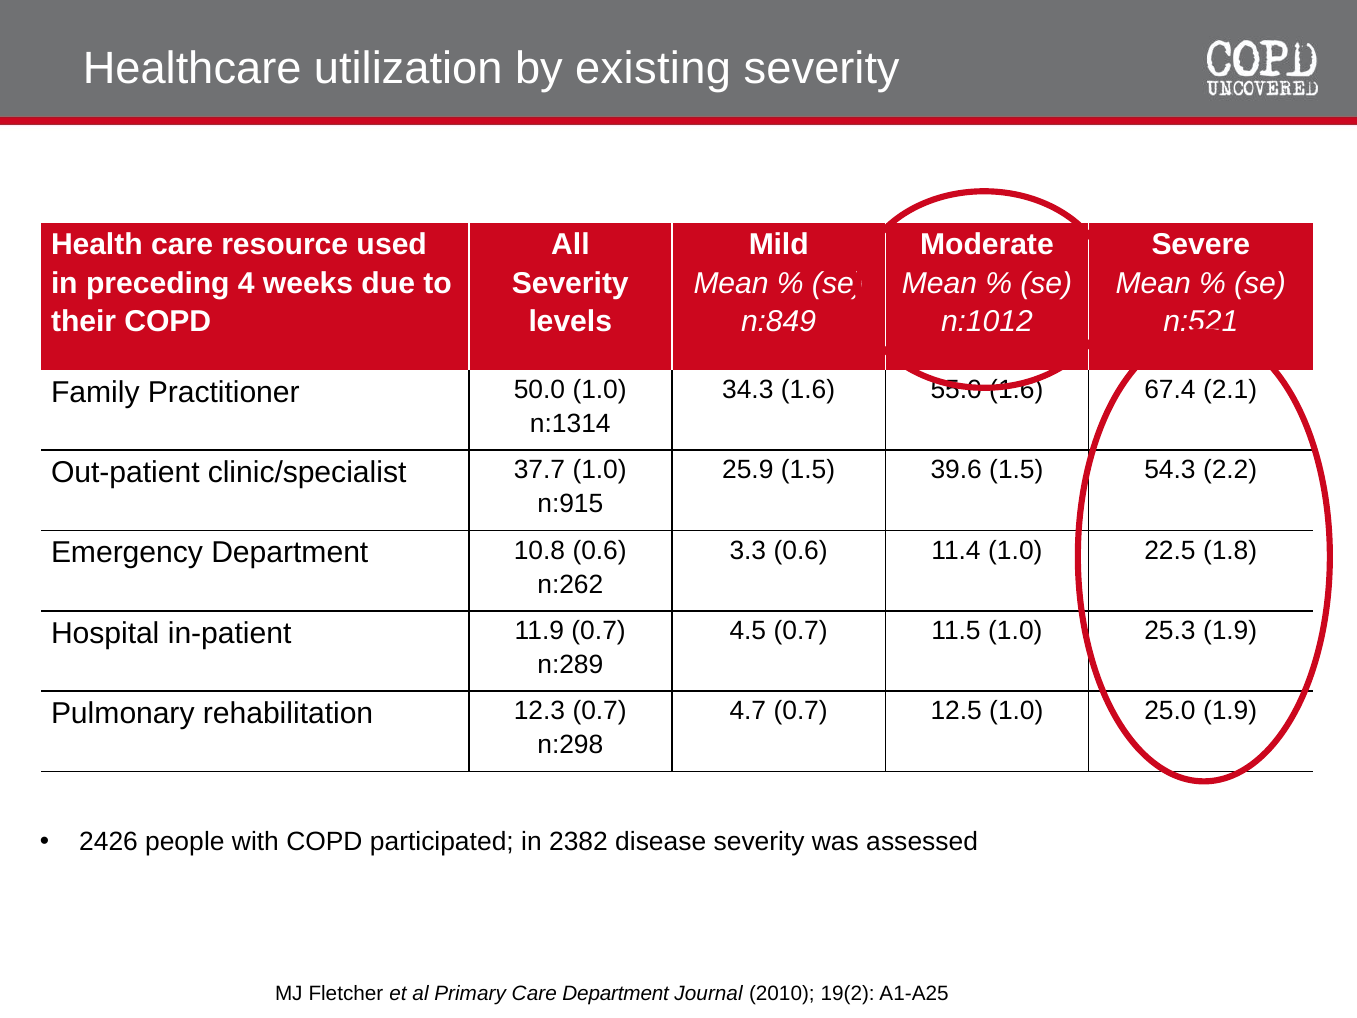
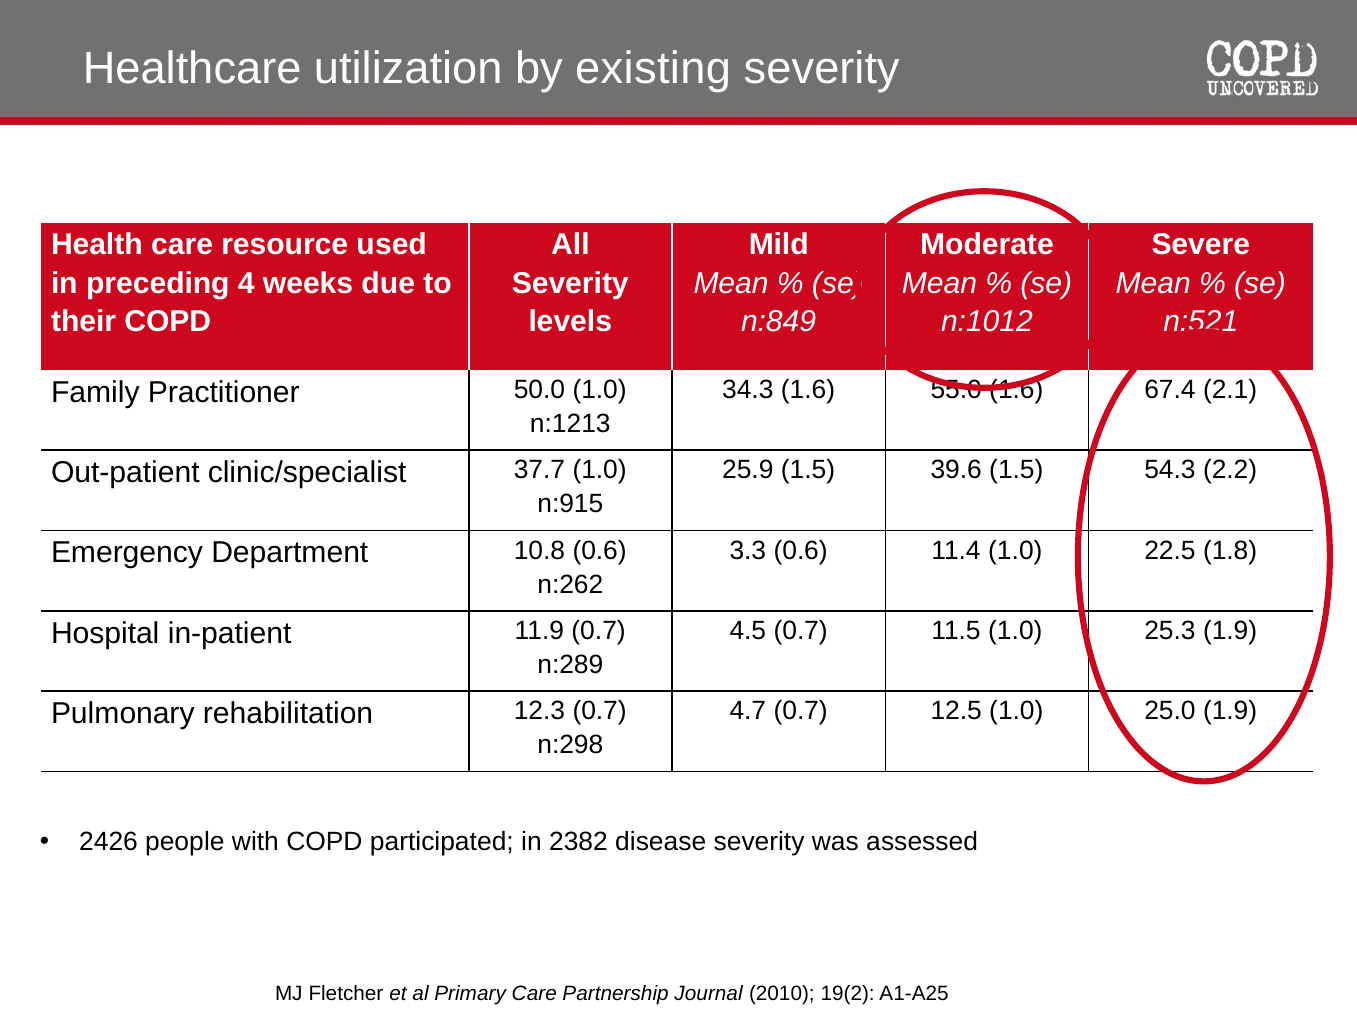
n:1314: n:1314 -> n:1213
Care Department: Department -> Partnership
